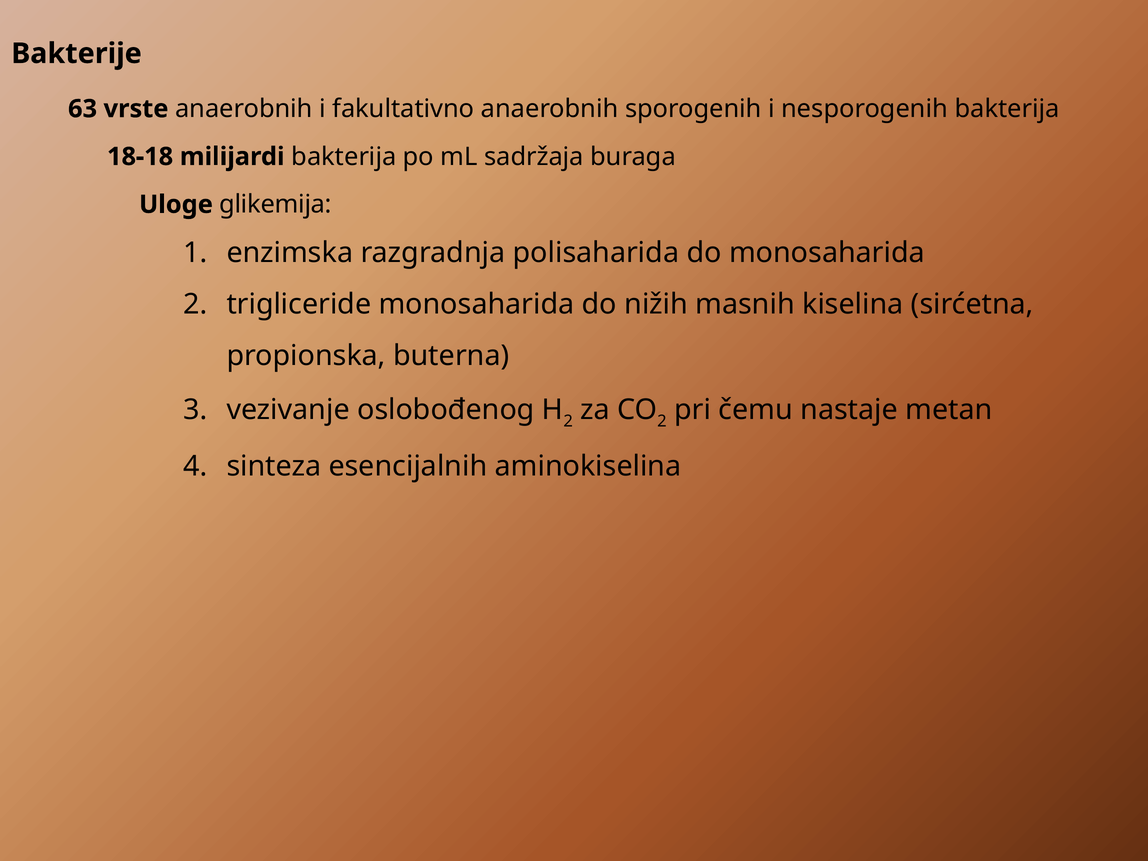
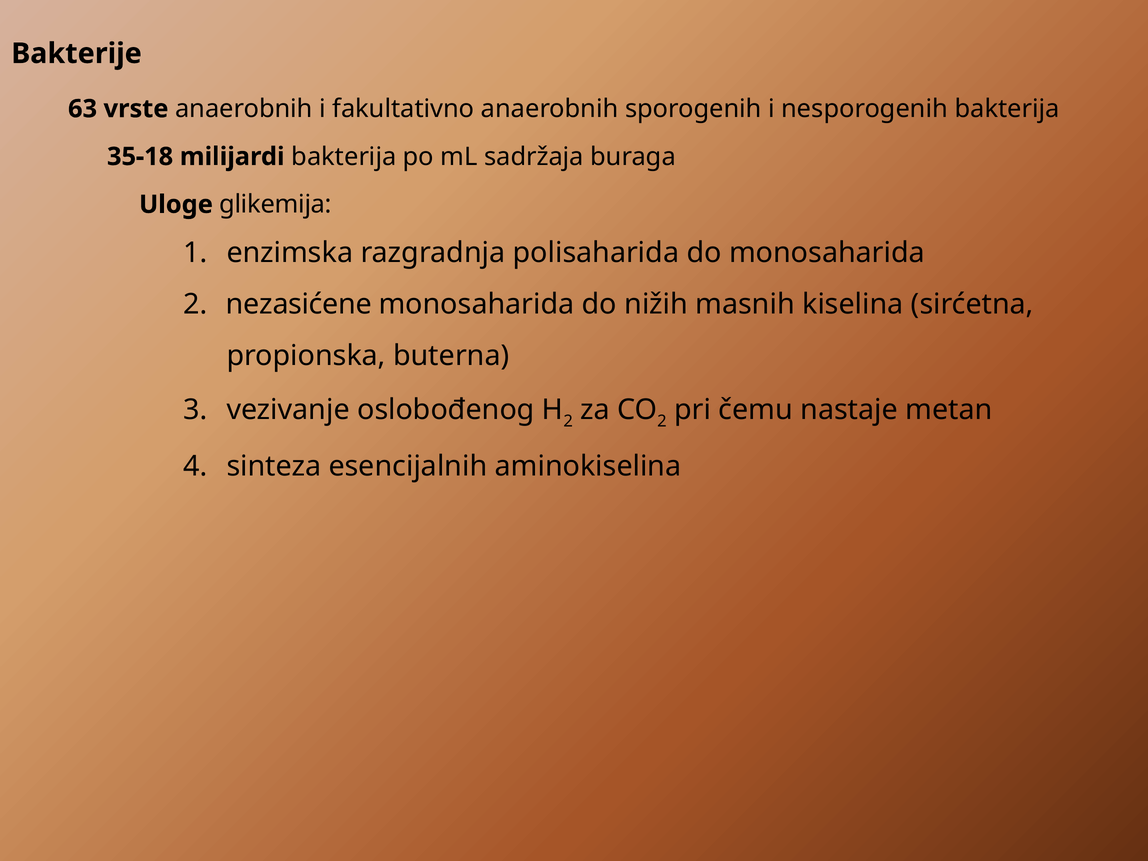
18-18: 18-18 -> 35-18
trigliceride: trigliceride -> nezasićene
